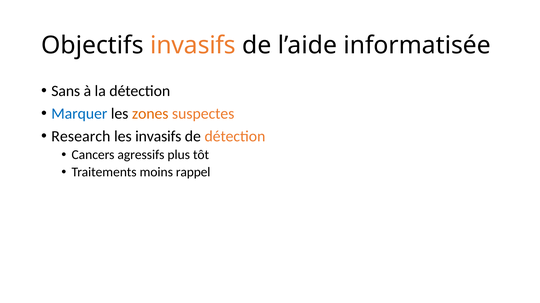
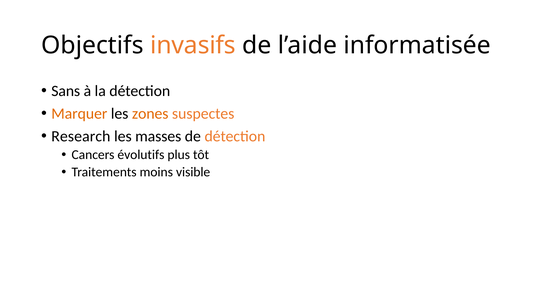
Marquer colour: blue -> orange
les invasifs: invasifs -> masses
agressifs: agressifs -> évolutifs
rappel: rappel -> visible
